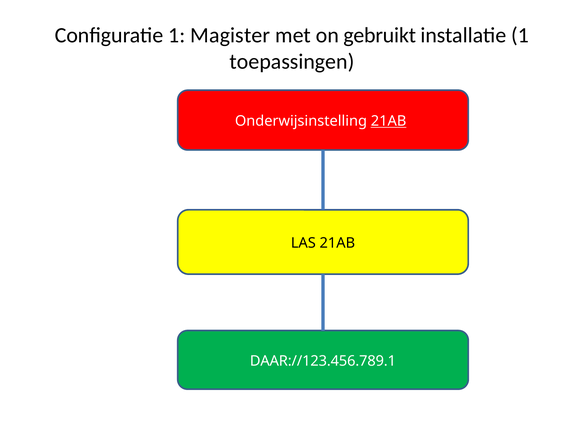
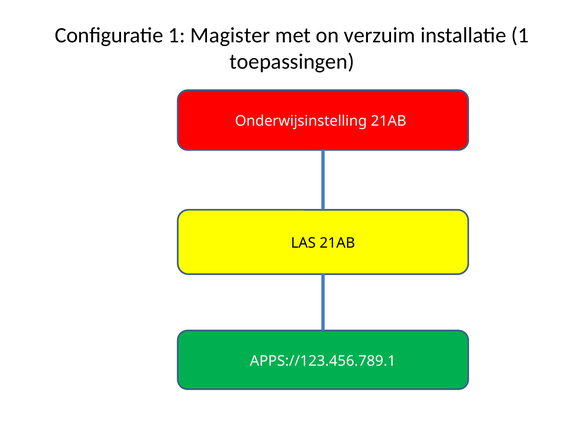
gebruikt: gebruikt -> verzuim
21AB at (389, 121) underline: present -> none
DAAR://123.456.789.1: DAAR://123.456.789.1 -> APPS://123.456.789.1
